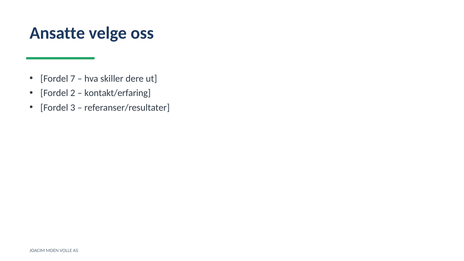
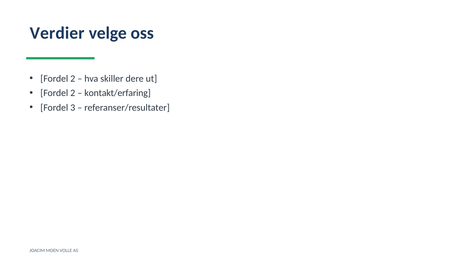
Ansatte: Ansatte -> Verdier
7 at (73, 79): 7 -> 2
